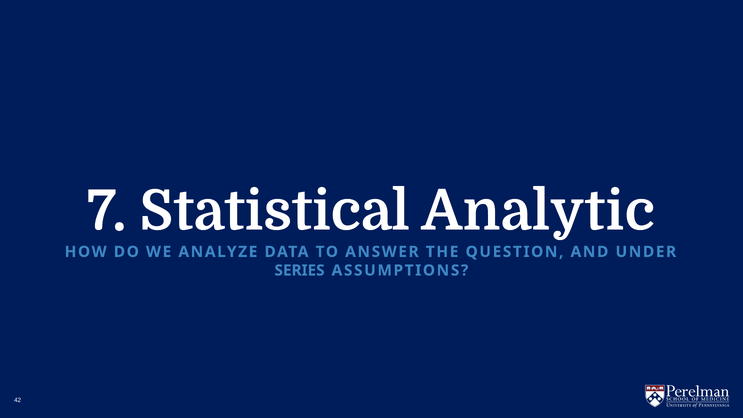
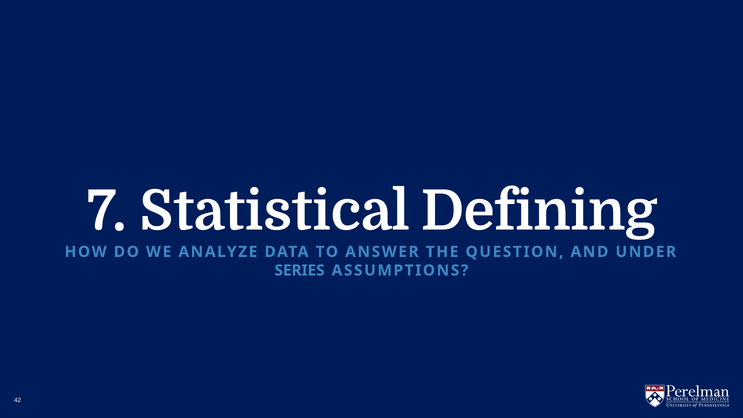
Analytic: Analytic -> Defining
